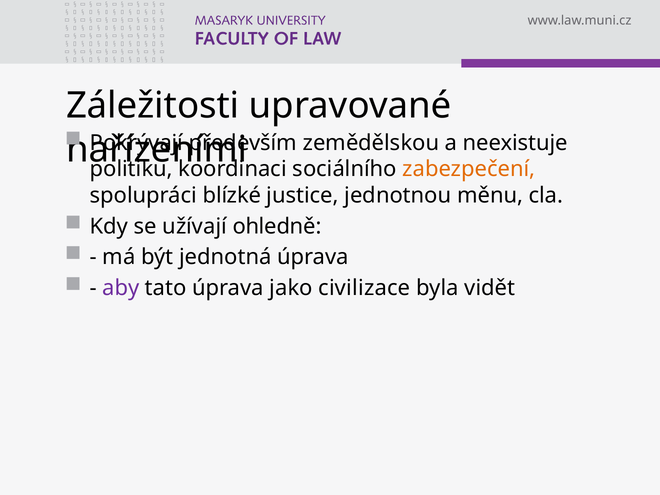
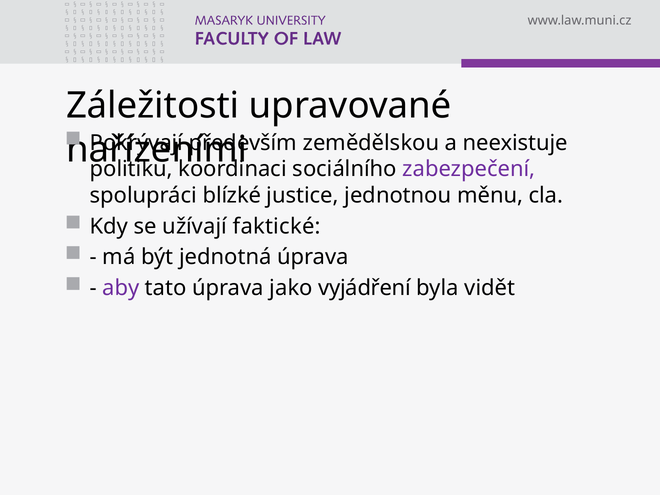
zabezpečení colour: orange -> purple
ohledně: ohledně -> faktické
civilizace: civilizace -> vyjádření
